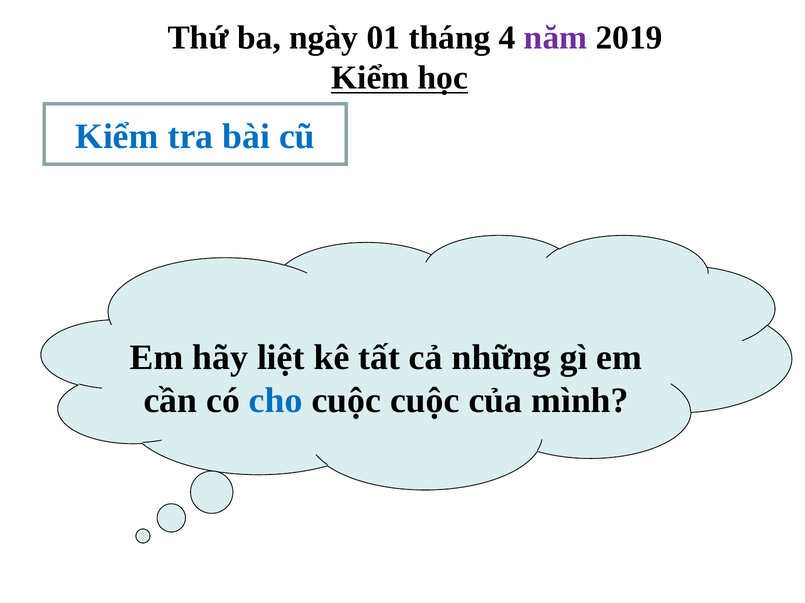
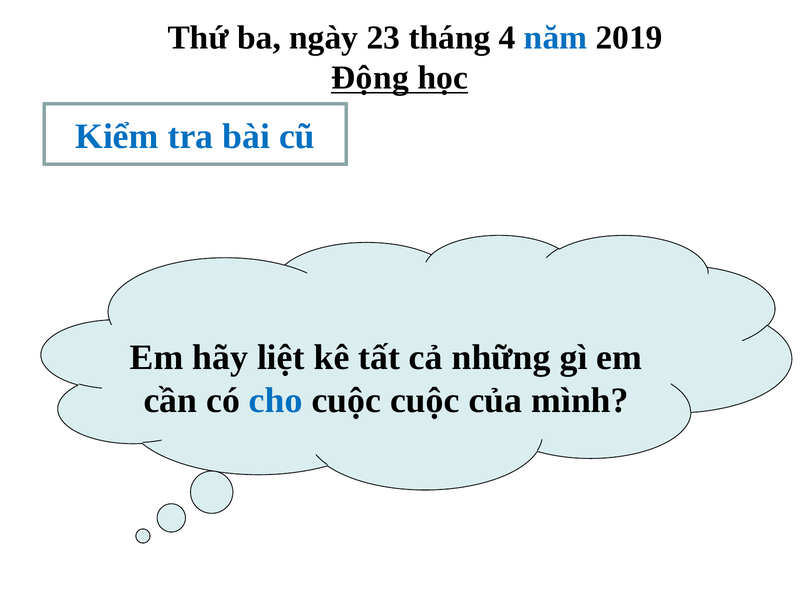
01: 01 -> 23
năm colour: purple -> blue
Kiểm at (370, 78): Kiểm -> Động
